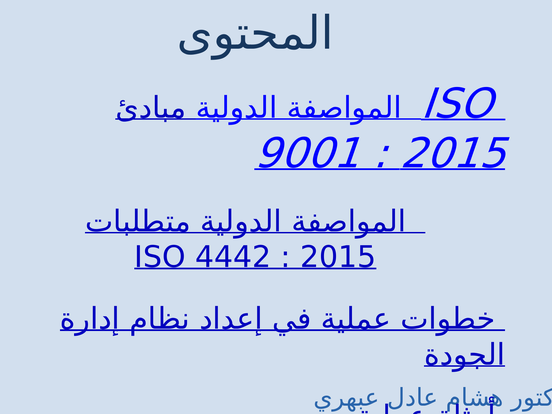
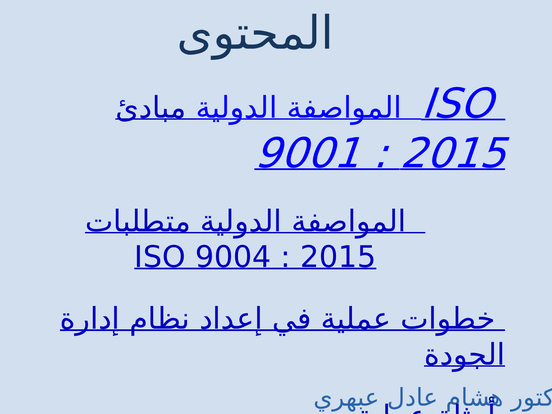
4442: 4442 -> 9004
